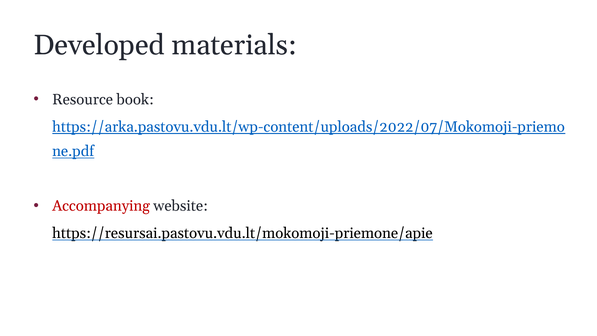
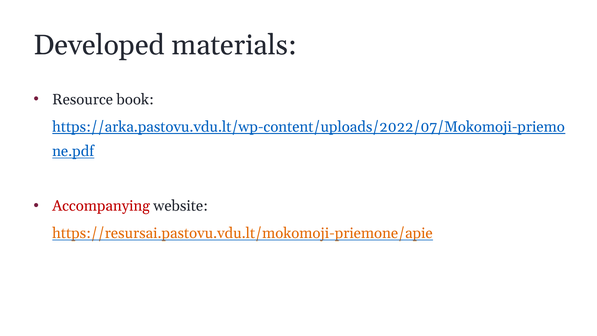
https://resursai.pastovu.vdu.lt/mokomoji-priemone/apie colour: black -> orange
